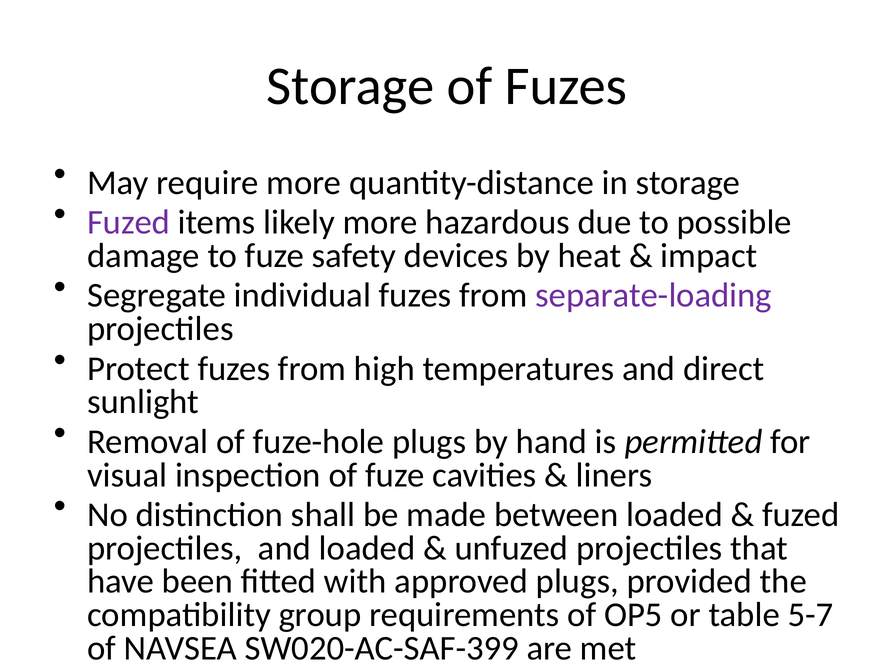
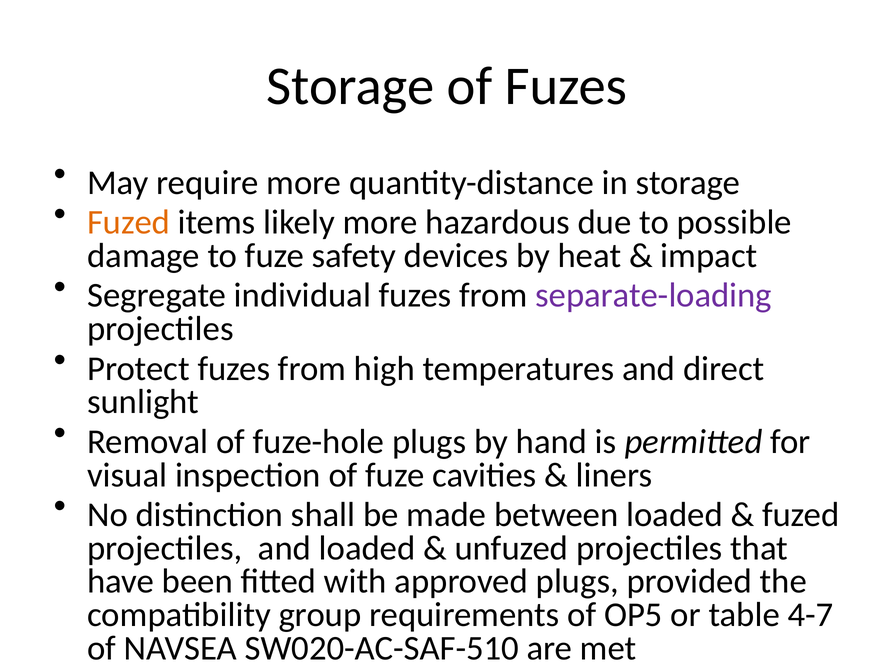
Fuzed at (129, 223) colour: purple -> orange
5-7: 5-7 -> 4-7
SW020-AC-SAF-399: SW020-AC-SAF-399 -> SW020-AC-SAF-510
